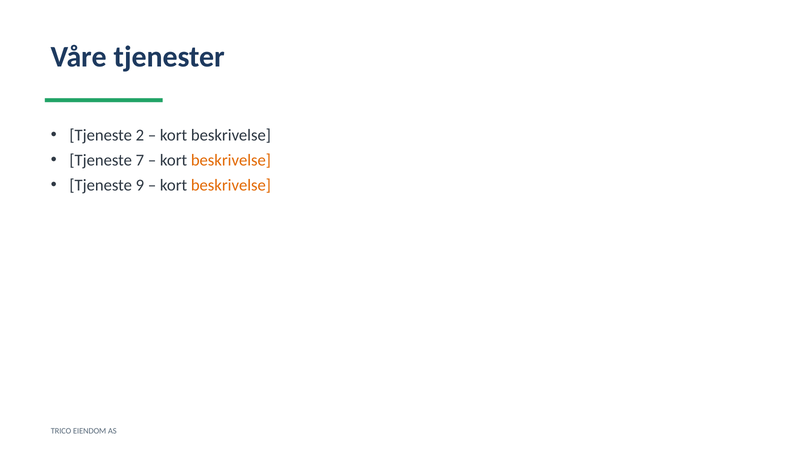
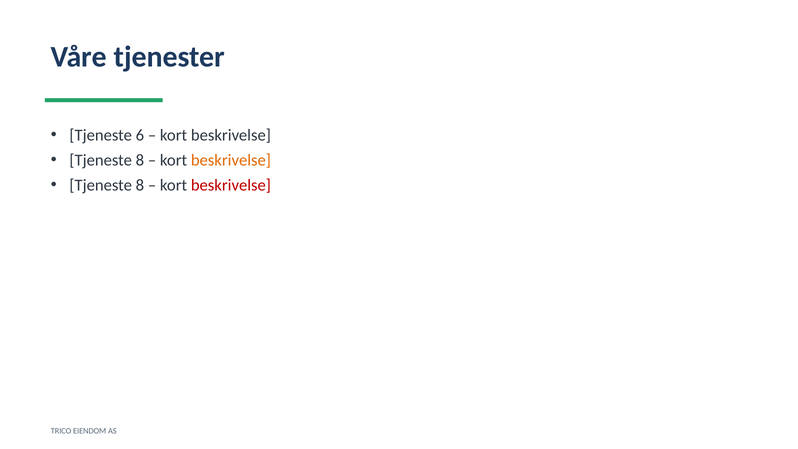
2: 2 -> 6
7 at (140, 160): 7 -> 8
9 at (140, 185): 9 -> 8
beskrivelse at (231, 185) colour: orange -> red
